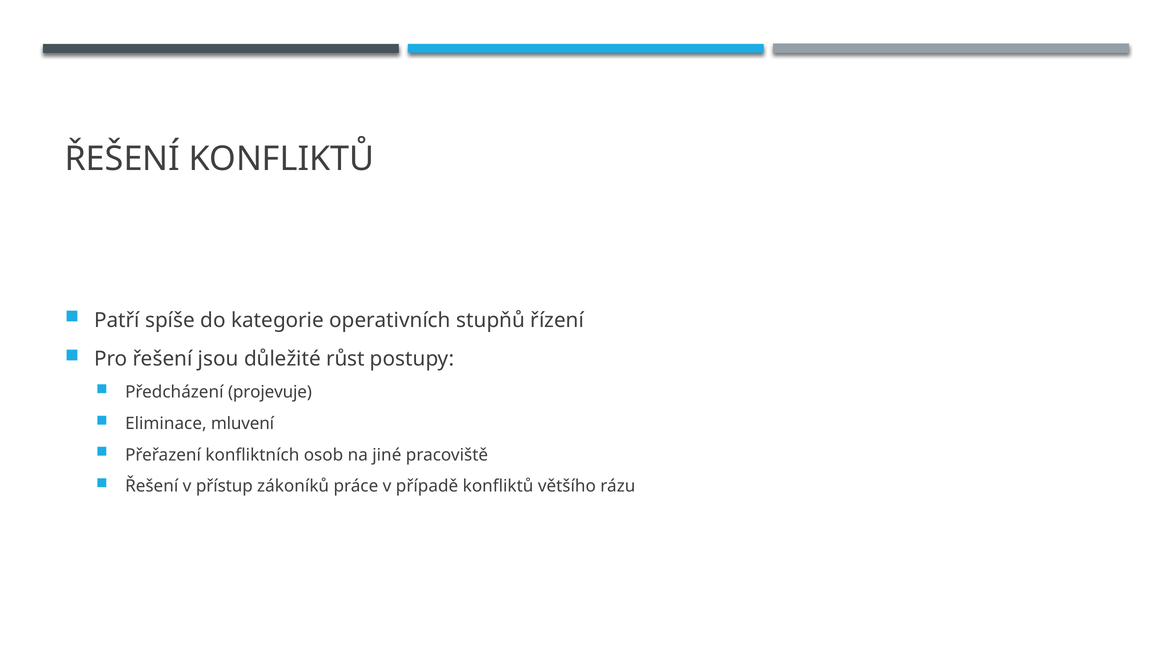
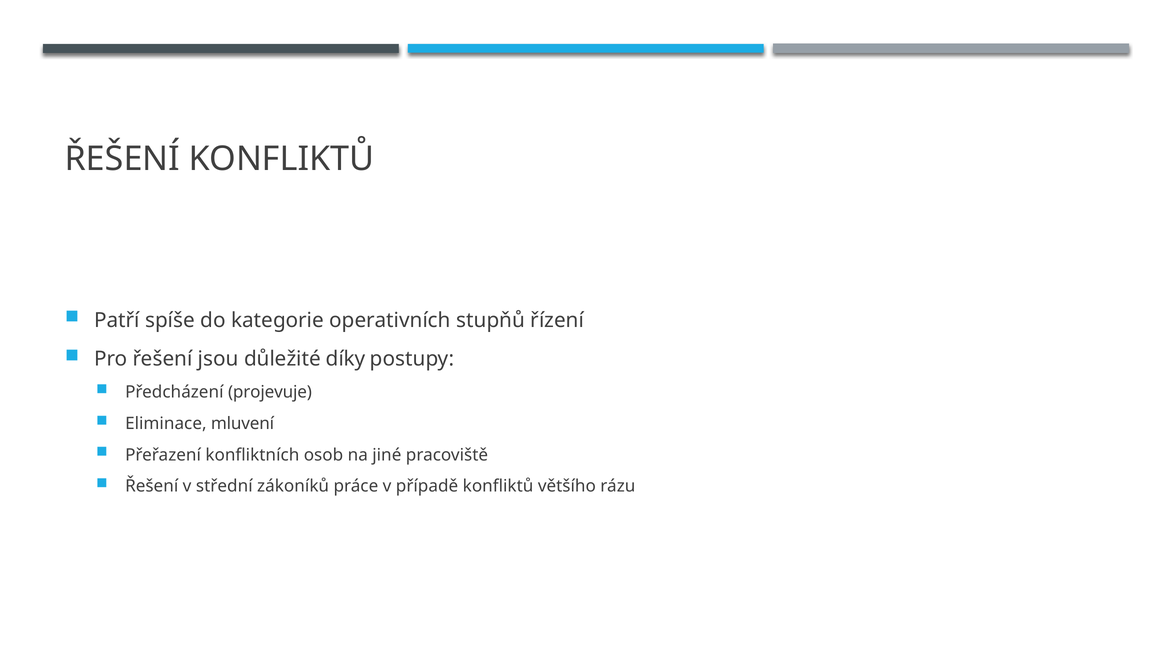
růst: růst -> díky
přístup: přístup -> střední
